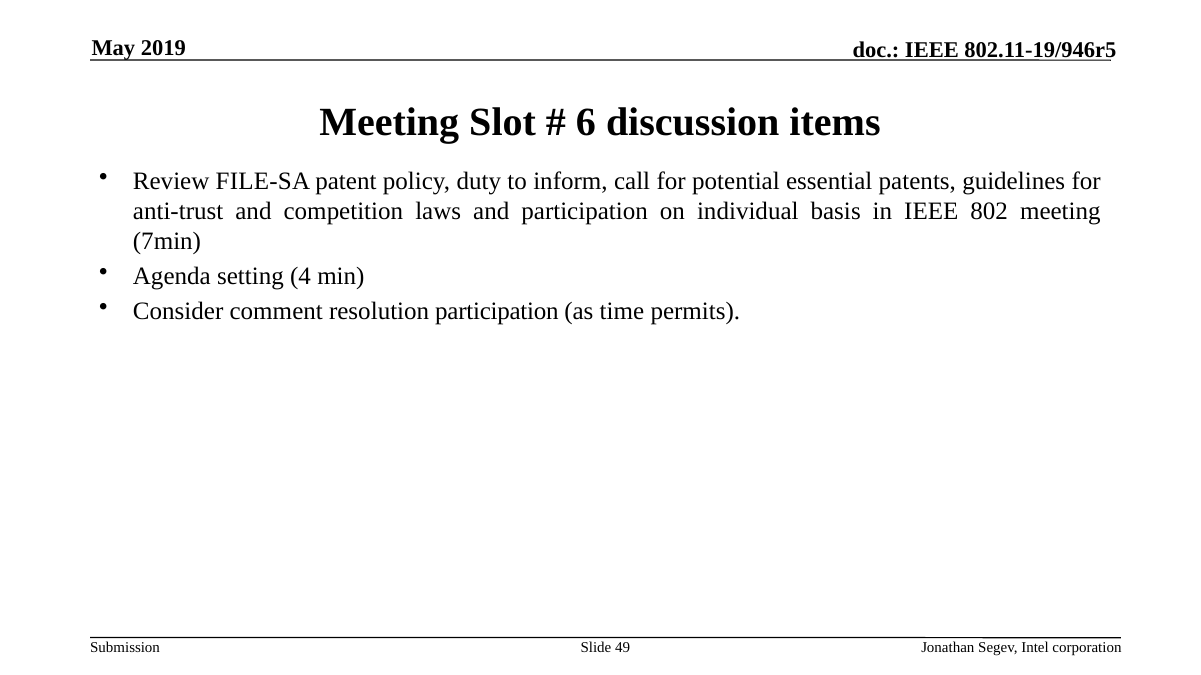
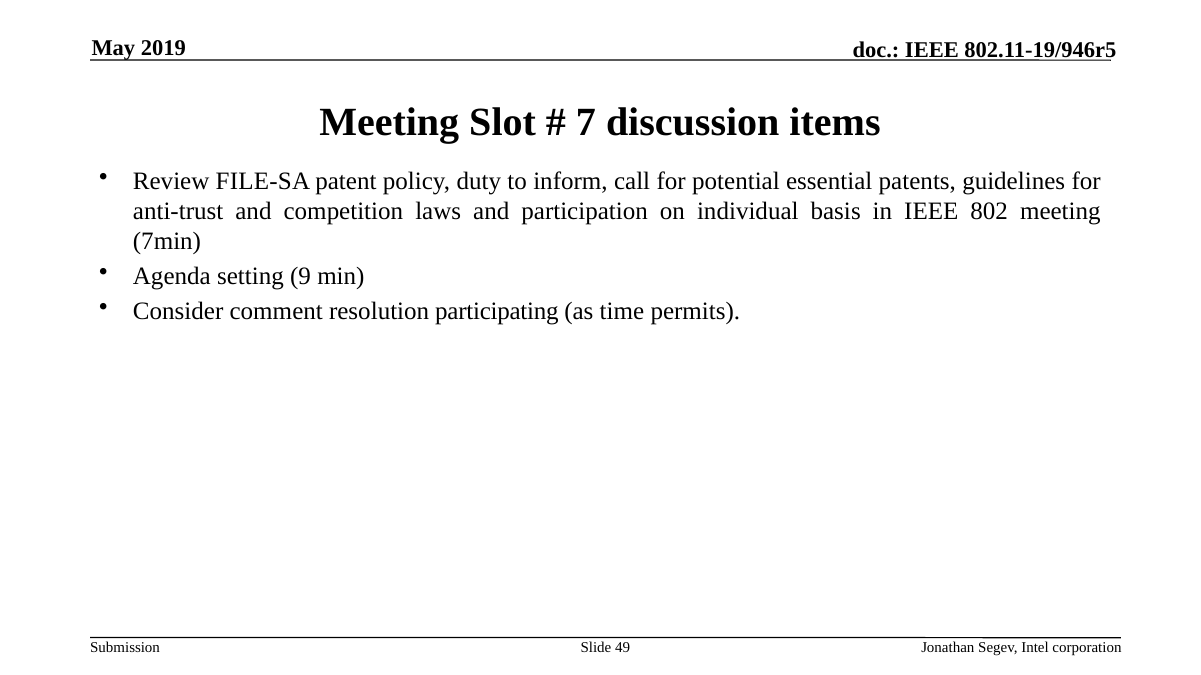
6: 6 -> 7
4: 4 -> 9
resolution participation: participation -> participating
